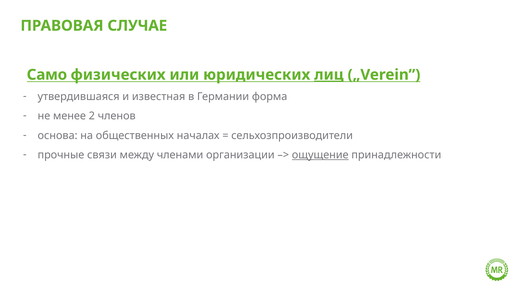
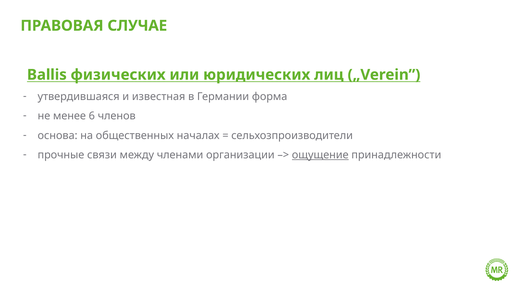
Само: Само -> Ballis
лиц underline: present -> none
2: 2 -> 6
